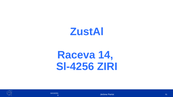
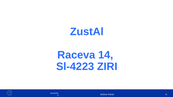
Sl-4256: Sl-4256 -> Sl-4223
